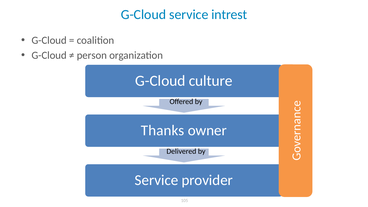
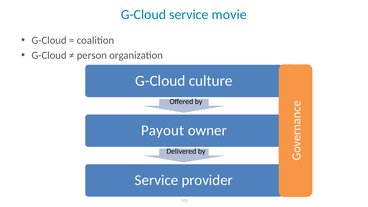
intrest: intrest -> movie
Thanks: Thanks -> Payout
